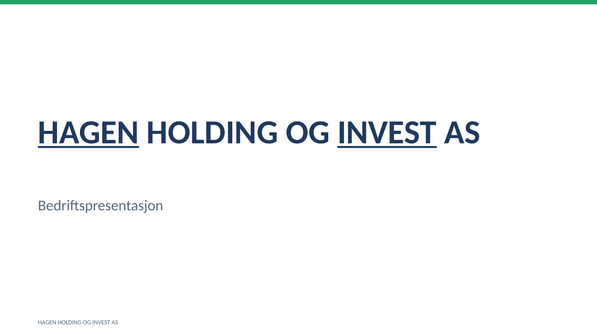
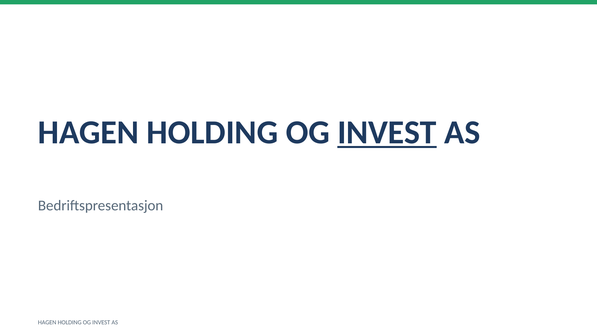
HAGEN at (88, 132) underline: present -> none
